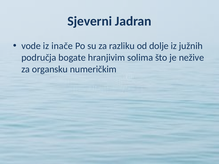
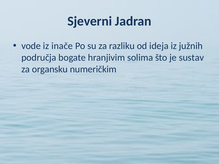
dolje: dolje -> ideja
nežive: nežive -> sustav
